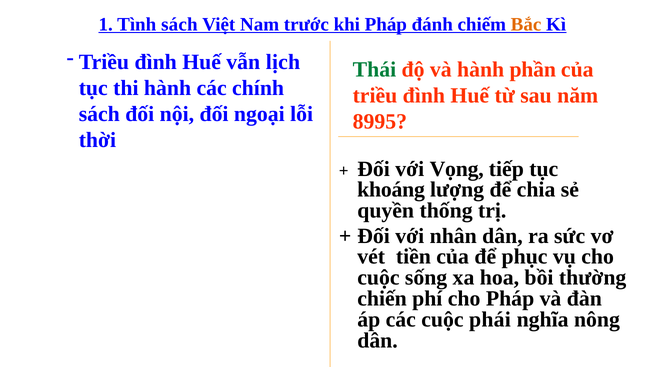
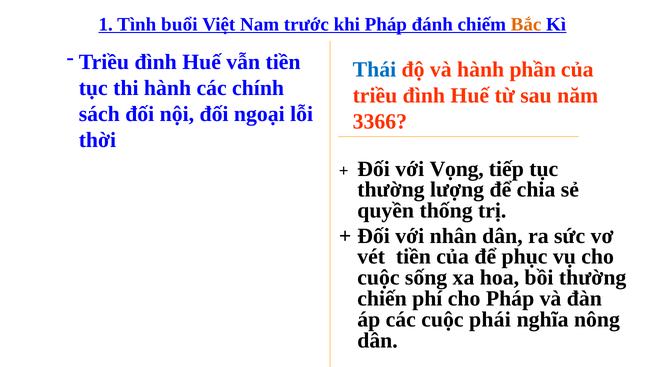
Tình sách: sách -> buổi
vẫn lịch: lịch -> tiền
Thái colour: green -> blue
8995: 8995 -> 3366
khoáng at (391, 190): khoáng -> thường
